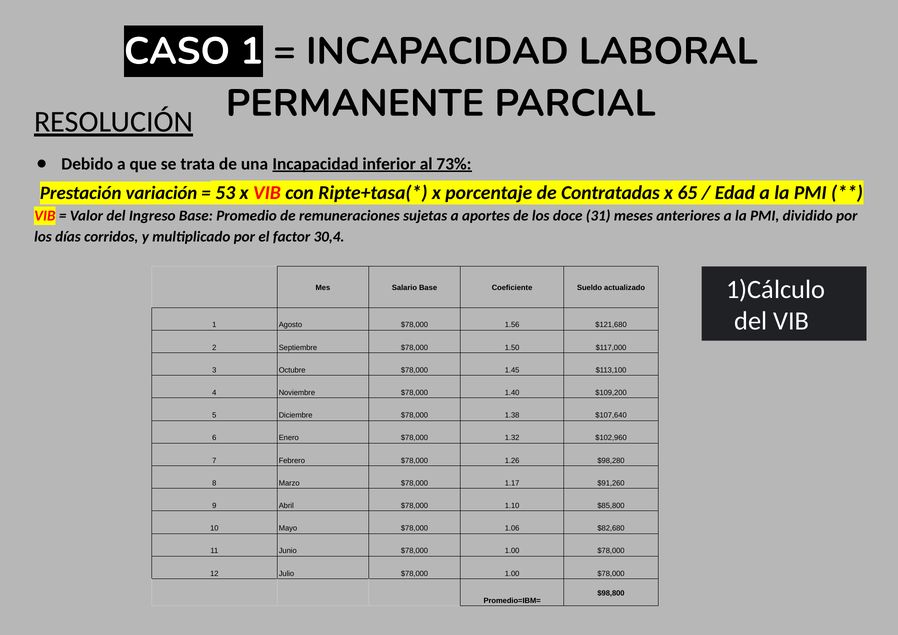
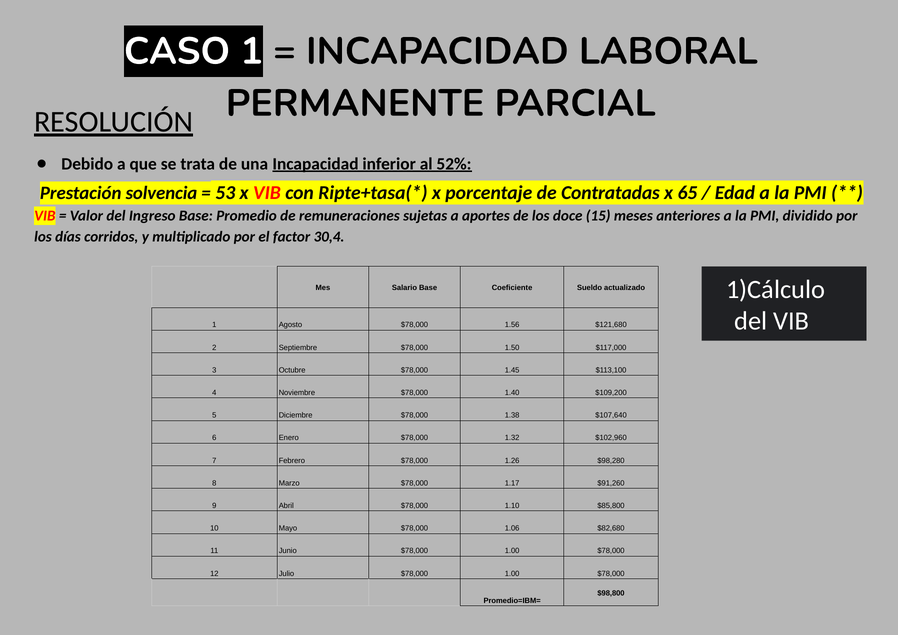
73%: 73% -> 52%
variación: variación -> solvencia
31: 31 -> 15
